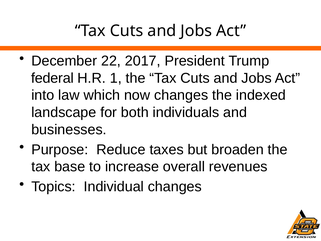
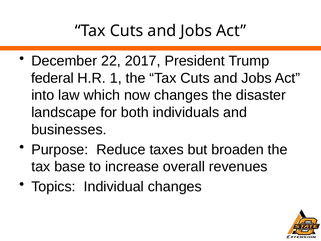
indexed: indexed -> disaster
